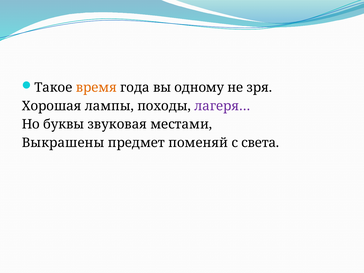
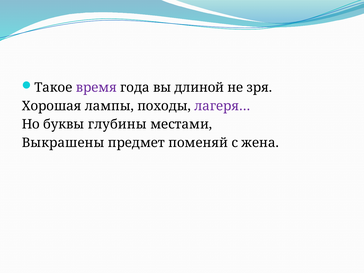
время colour: orange -> purple
одному: одному -> длиной
звуковая: звуковая -> глубины
света: света -> жена
